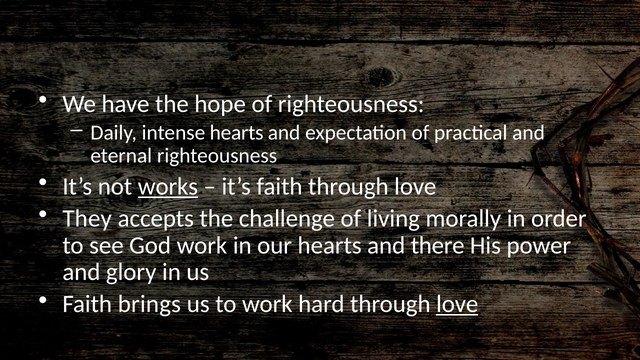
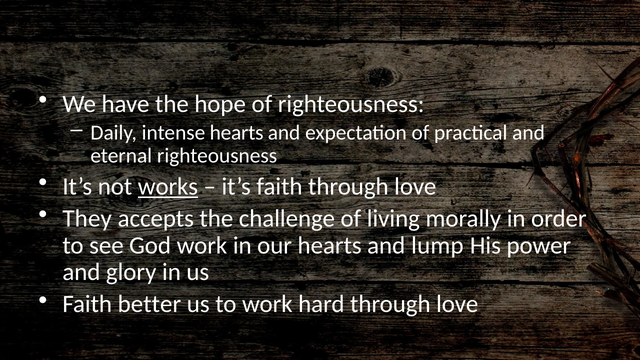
there: there -> lump
brings: brings -> better
love at (457, 304) underline: present -> none
